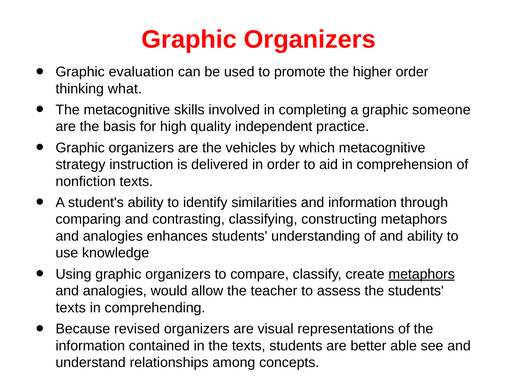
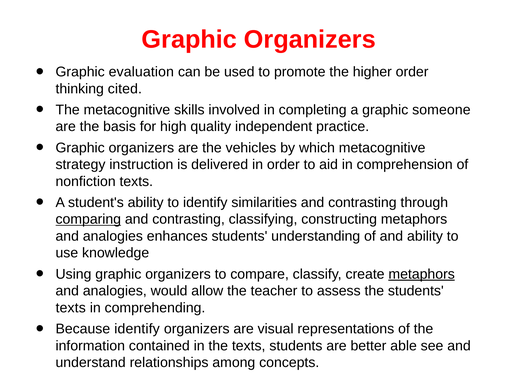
what: what -> cited
similarities and information: information -> contrasting
comparing underline: none -> present
Because revised: revised -> identify
